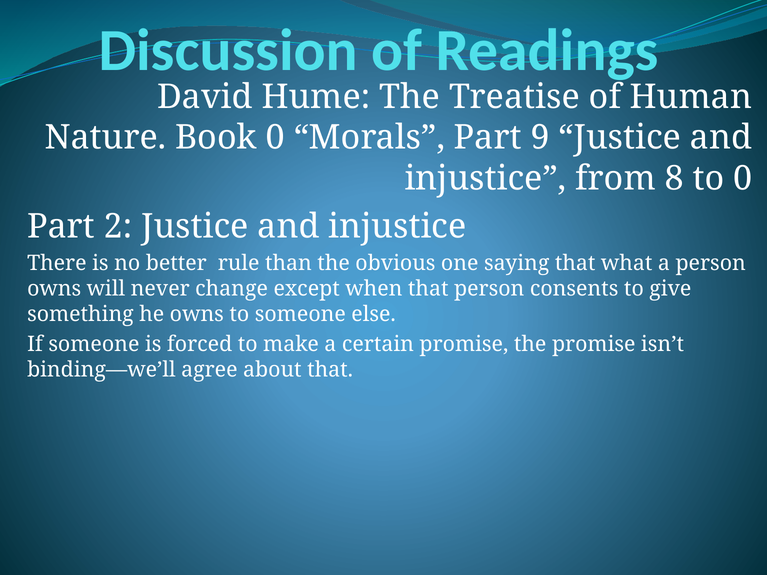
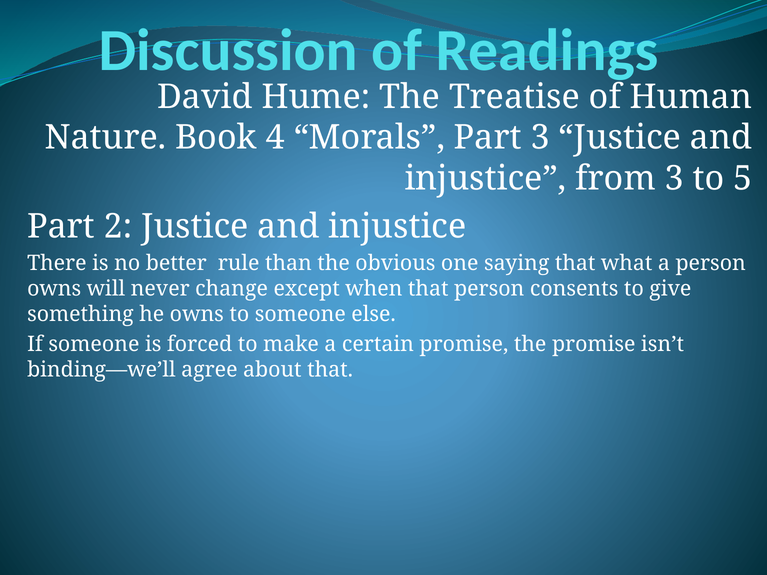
Book 0: 0 -> 4
Part 9: 9 -> 3
from 8: 8 -> 3
to 0: 0 -> 5
